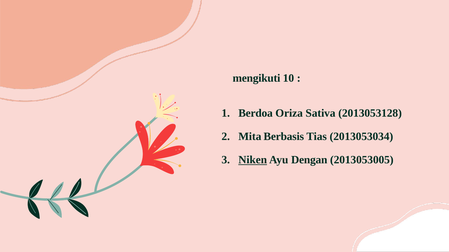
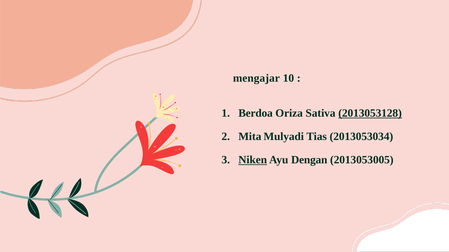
mengikuti: mengikuti -> mengajar
2013053128 underline: none -> present
Berbasis: Berbasis -> Mulyadi
